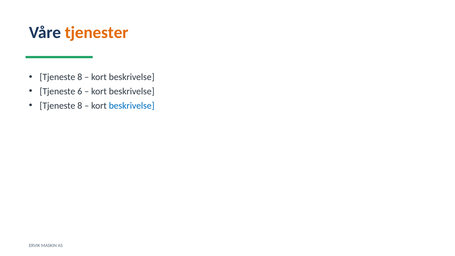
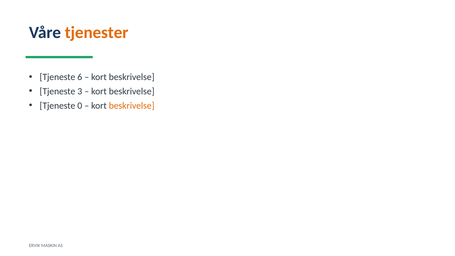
8 at (80, 77): 8 -> 6
6: 6 -> 3
8 at (80, 106): 8 -> 0
beskrivelse at (132, 106) colour: blue -> orange
